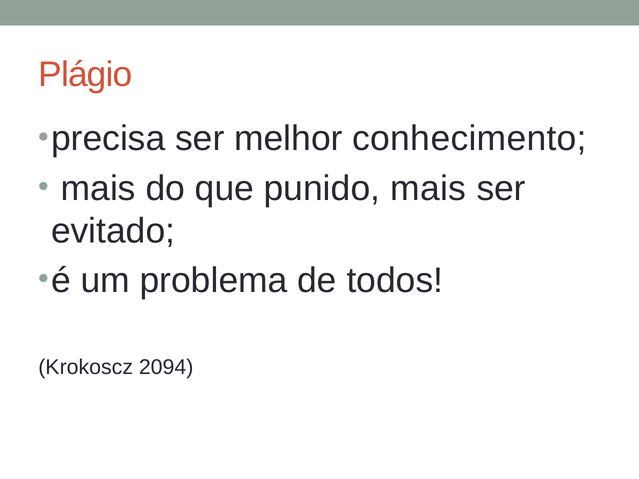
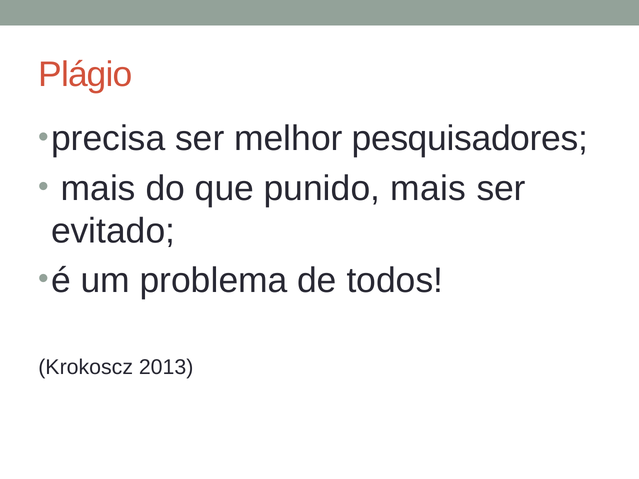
conhecimento: conhecimento -> pesquisadores
2094: 2094 -> 2013
